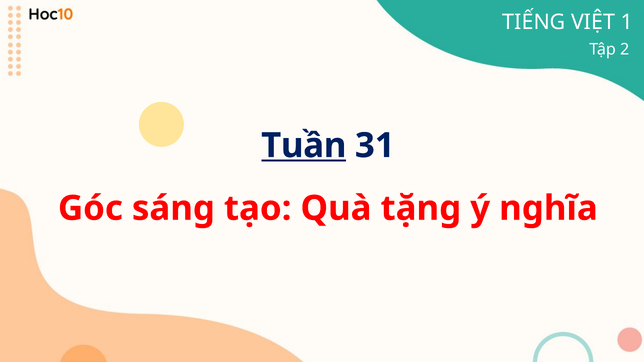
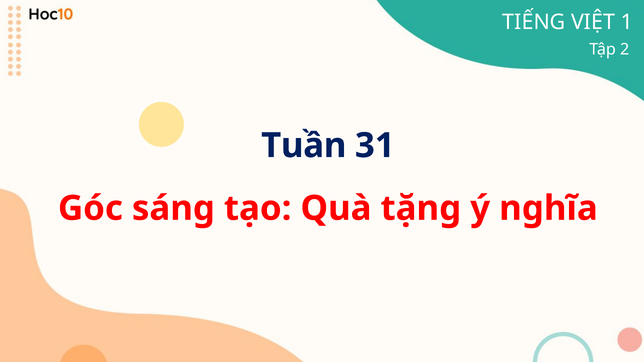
Tuần underline: present -> none
